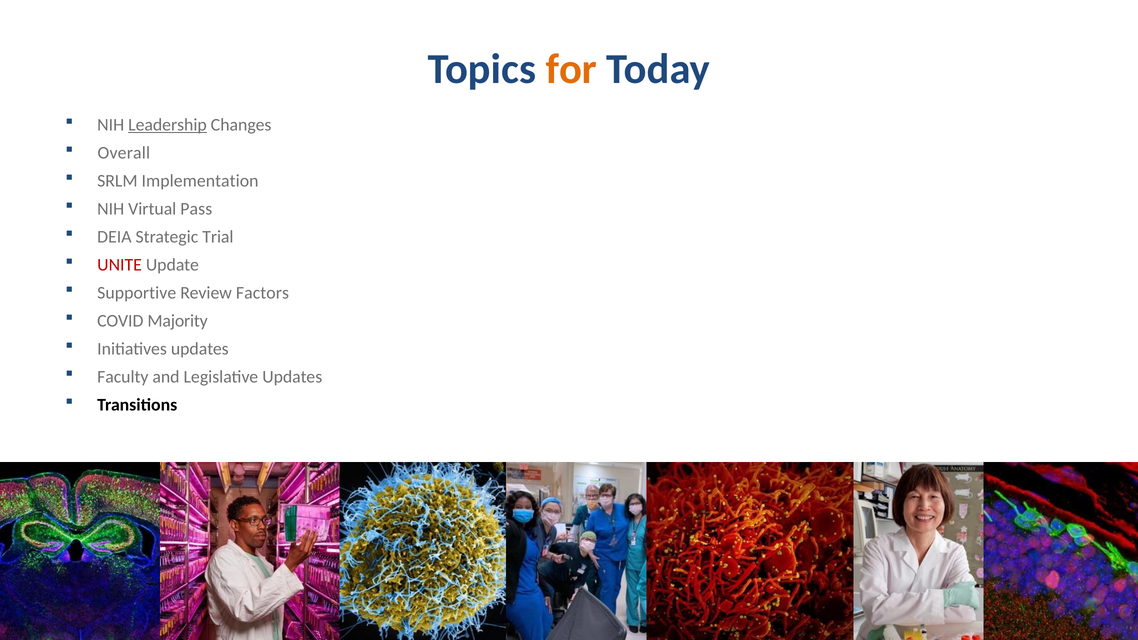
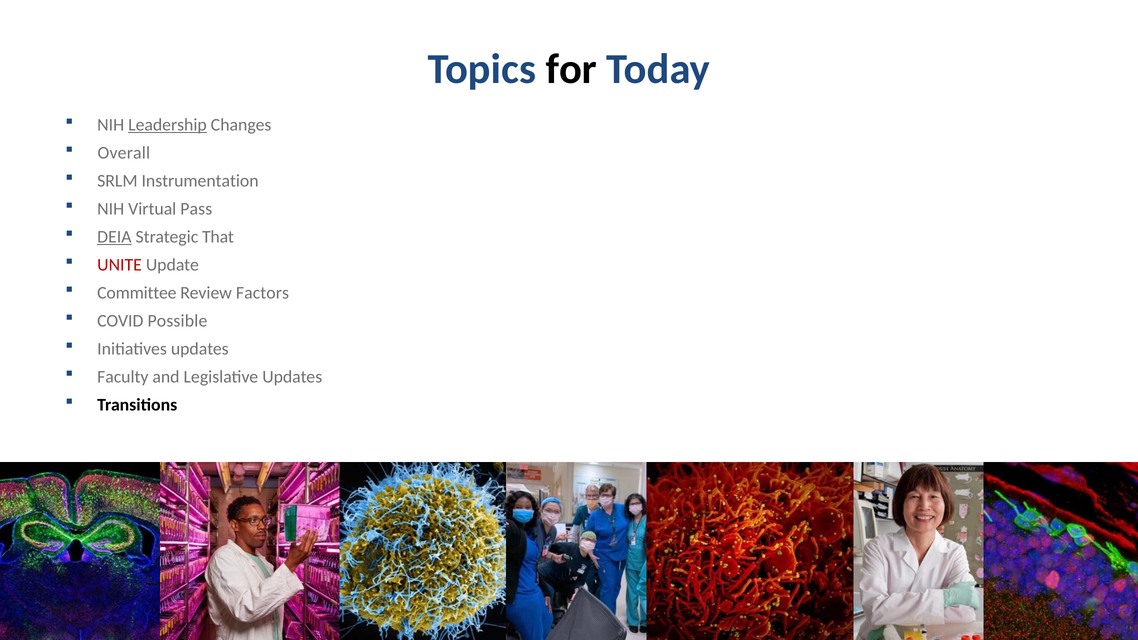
for colour: orange -> black
Implementation: Implementation -> Instrumentation
DEIA underline: none -> present
Trial: Trial -> That
Supportive: Supportive -> Committee
Majority: Majority -> Possible
